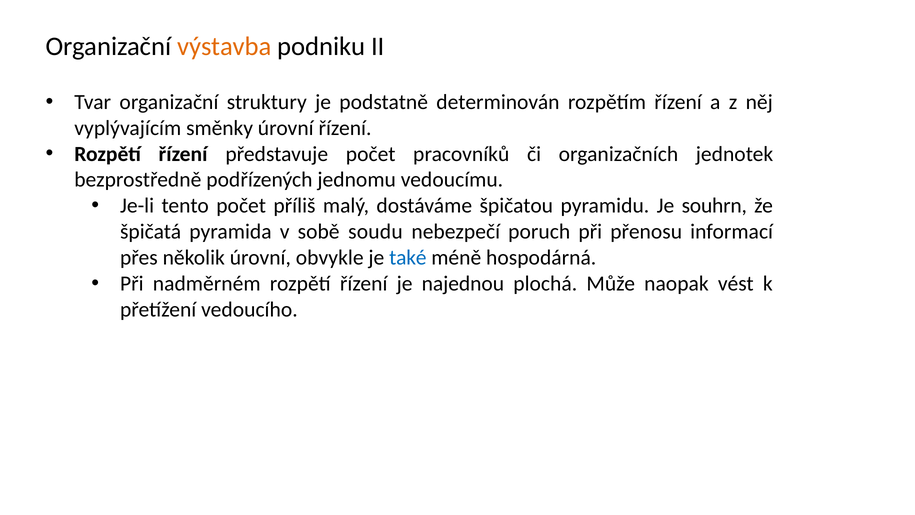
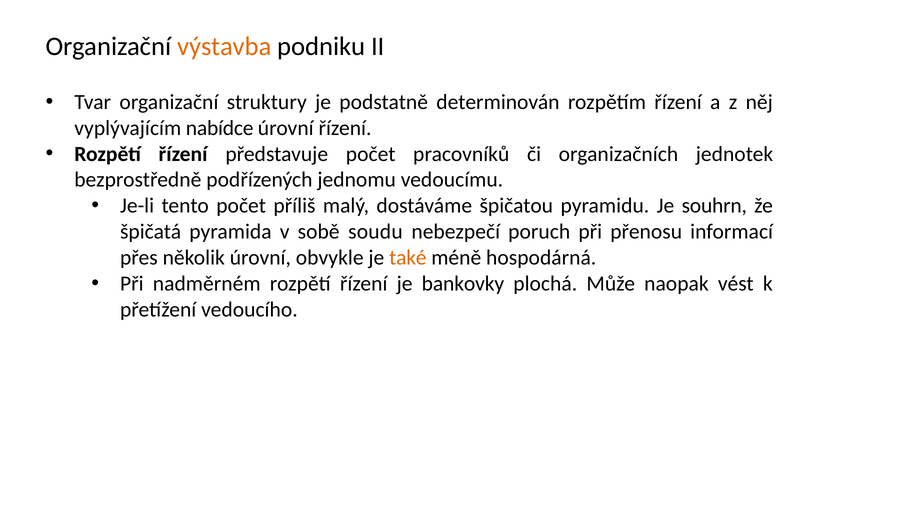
směnky: směnky -> nabídce
také colour: blue -> orange
najednou: najednou -> bankovky
